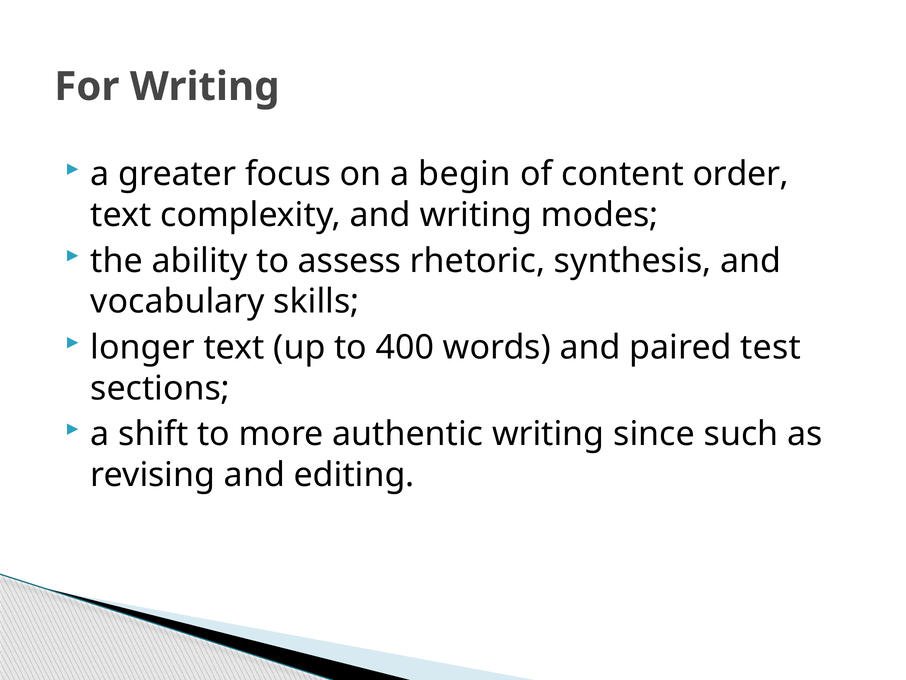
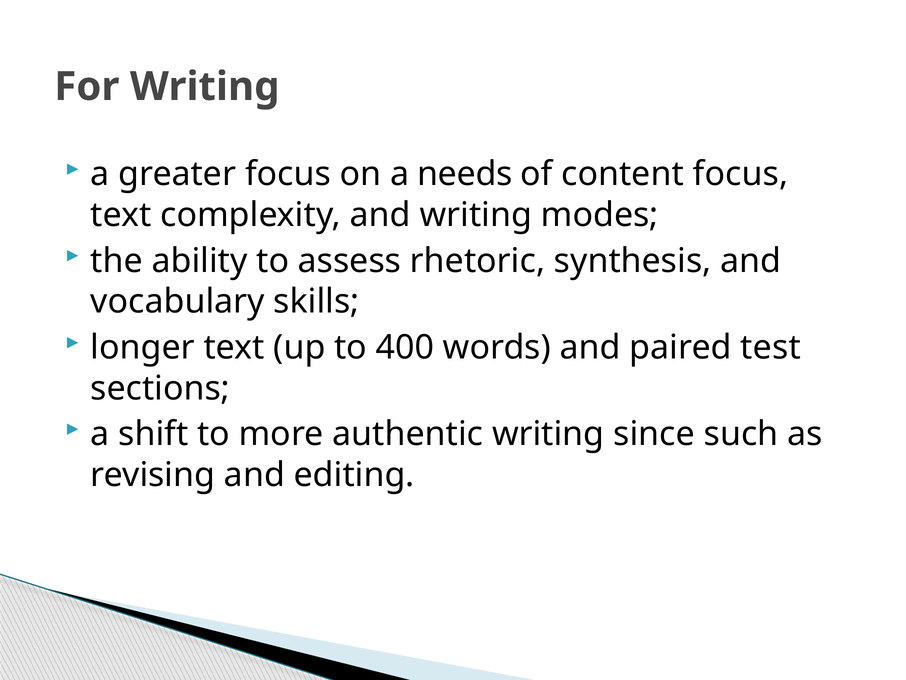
begin: begin -> needs
content order: order -> focus
